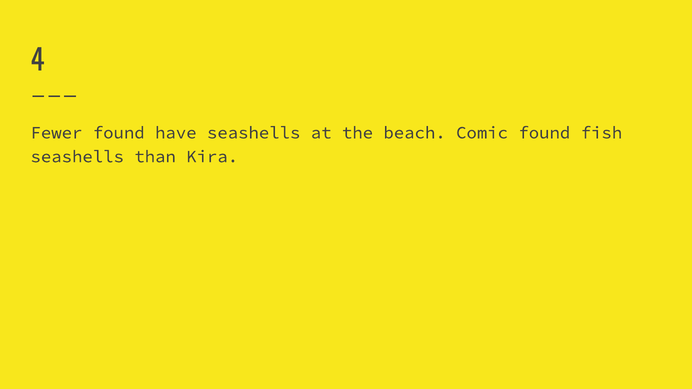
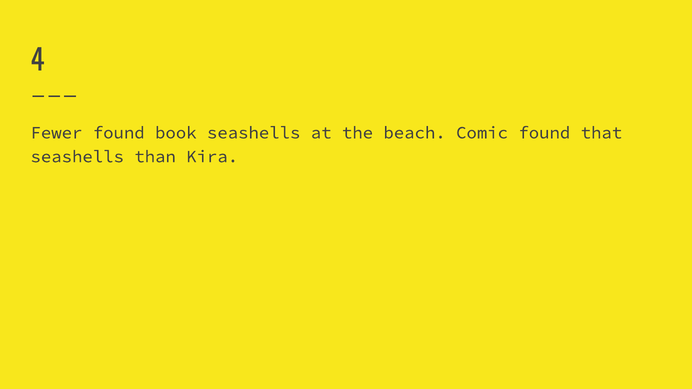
have: have -> book
fish: fish -> that
